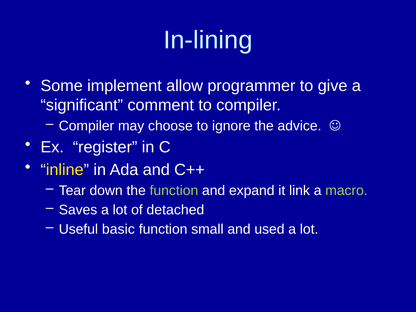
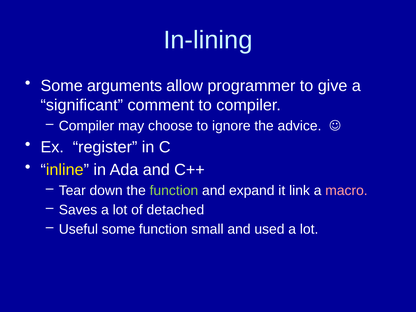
implement: implement -> arguments
macro colour: light green -> pink
Useful basic: basic -> some
